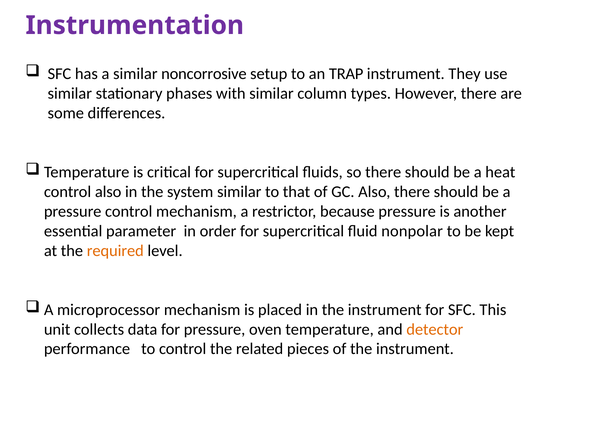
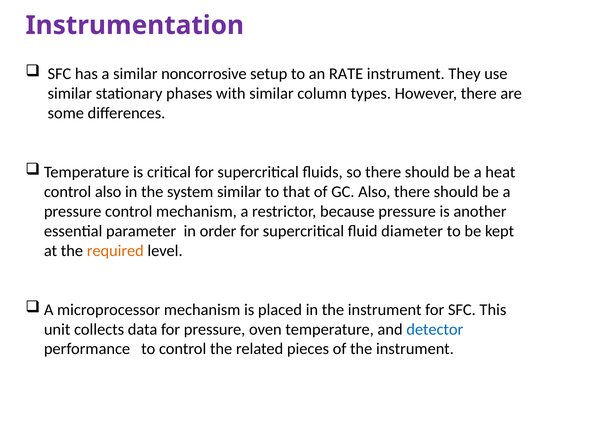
TRAP: TRAP -> RATE
nonpolar: nonpolar -> diameter
detector colour: orange -> blue
